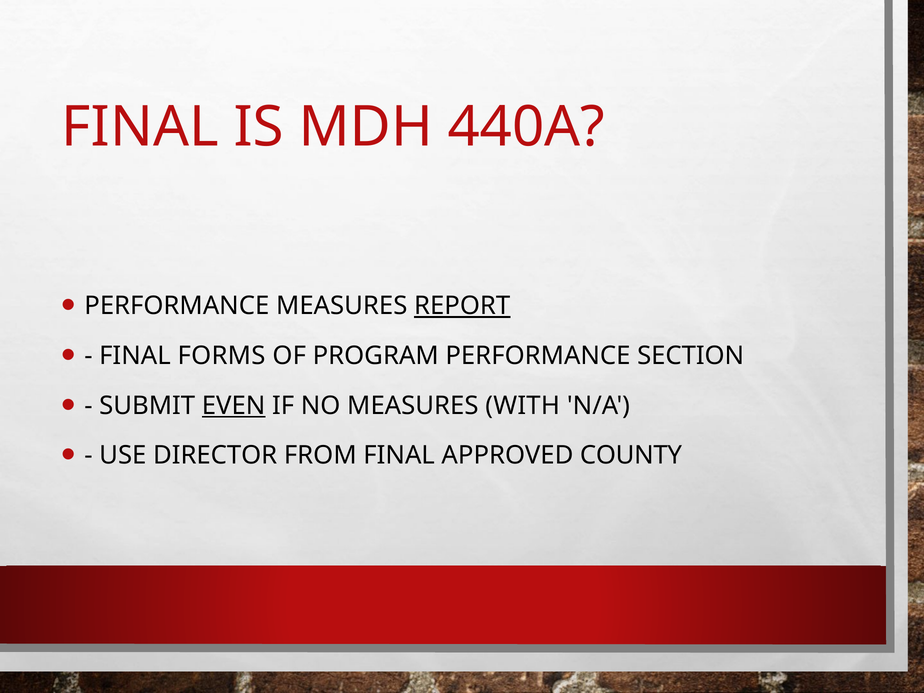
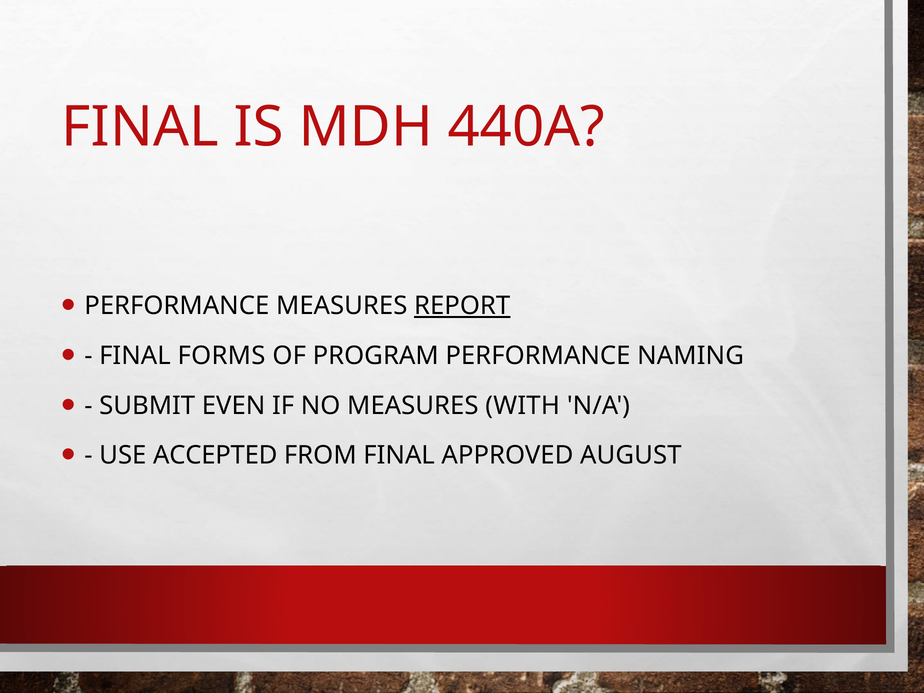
SECTION: SECTION -> NAMING
EVEN underline: present -> none
DIRECTOR: DIRECTOR -> ACCEPTED
COUNTY: COUNTY -> AUGUST
